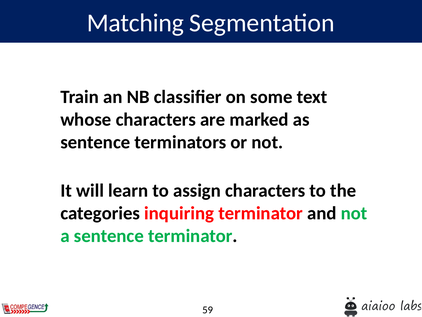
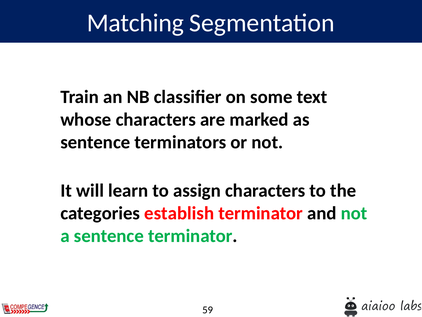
inquiring: inquiring -> establish
